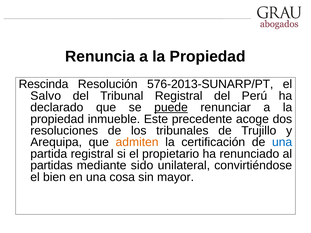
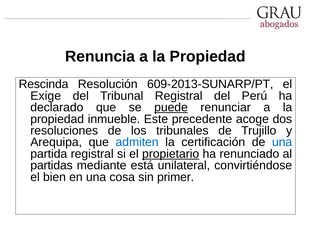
576-2013-SUNARP/PT: 576-2013-SUNARP/PT -> 609-2013-SUNARP/PT
Salvo: Salvo -> Exige
admiten colour: orange -> blue
propietario underline: none -> present
sido: sido -> está
mayor: mayor -> primer
